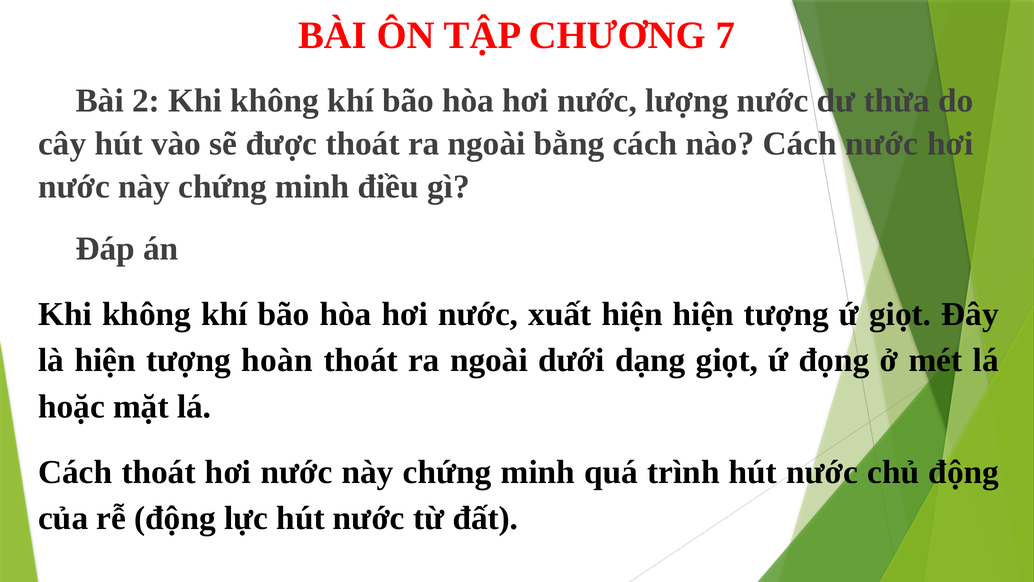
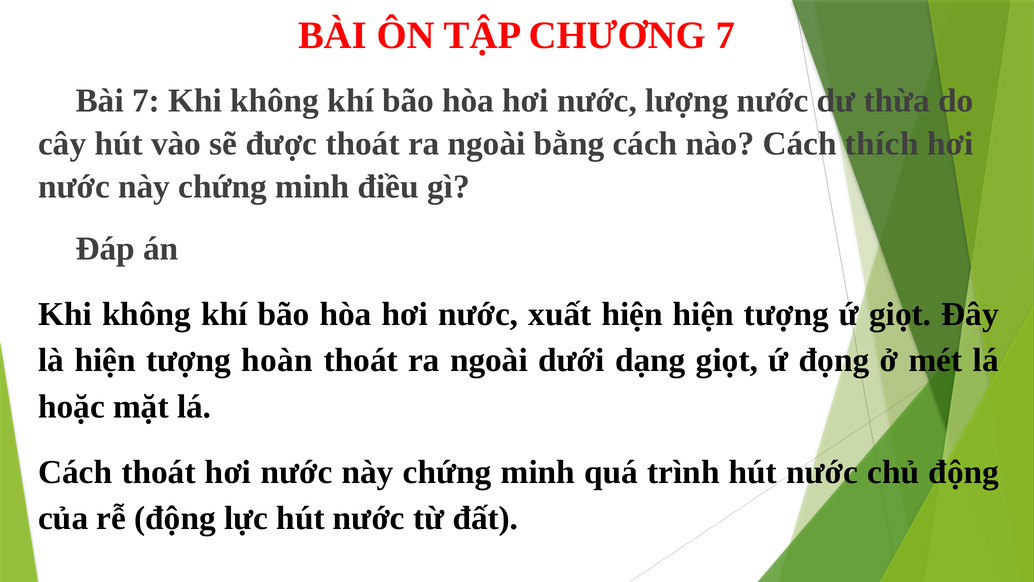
Bài 2: 2 -> 7
Cách nước: nước -> thích
